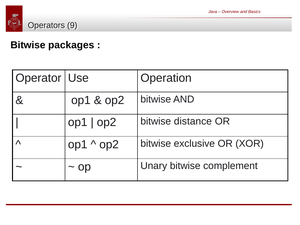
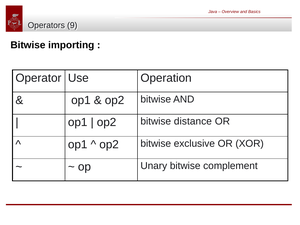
packages: packages -> importing
